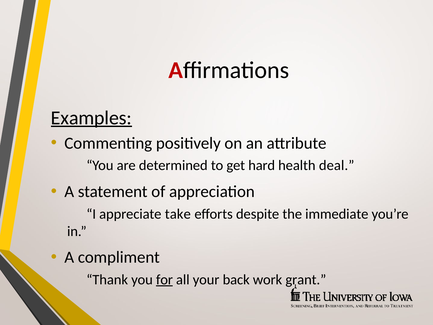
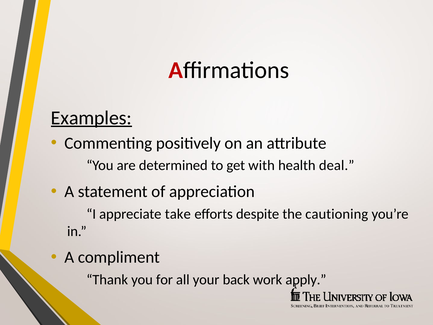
hard: hard -> with
immediate: immediate -> cautioning
for underline: present -> none
grant: grant -> apply
